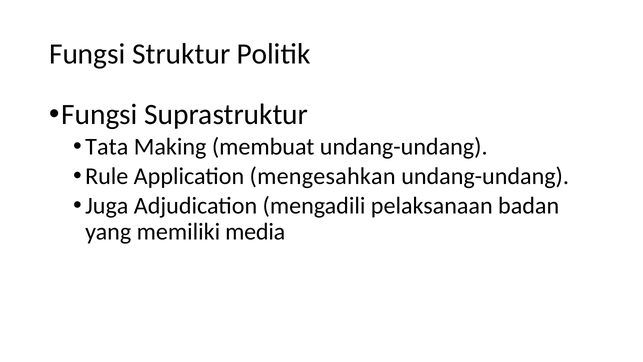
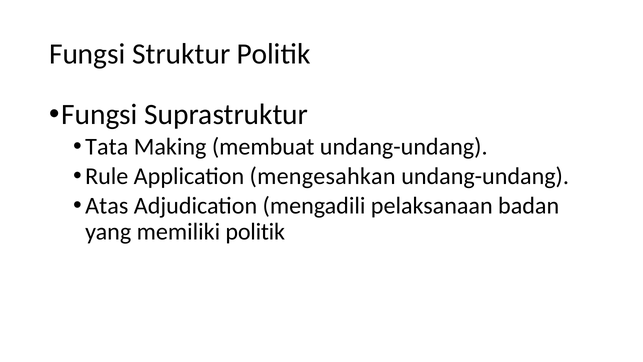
Juga: Juga -> Atas
memiliki media: media -> politik
